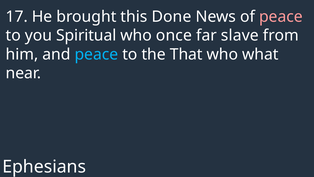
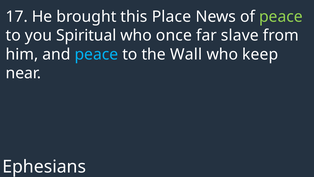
Done: Done -> Place
peace at (281, 17) colour: pink -> light green
That: That -> Wall
what: what -> keep
